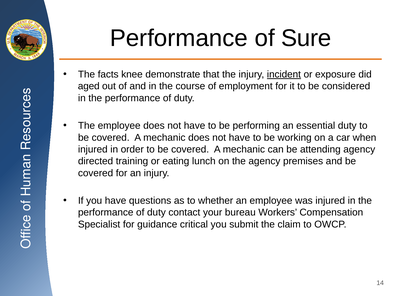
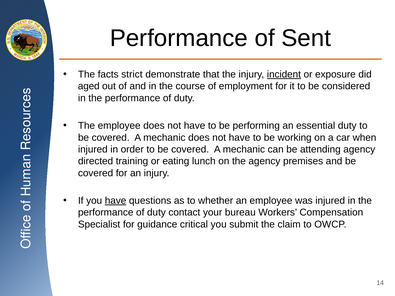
Sure: Sure -> Sent
knee: knee -> strict
have at (116, 201) underline: none -> present
